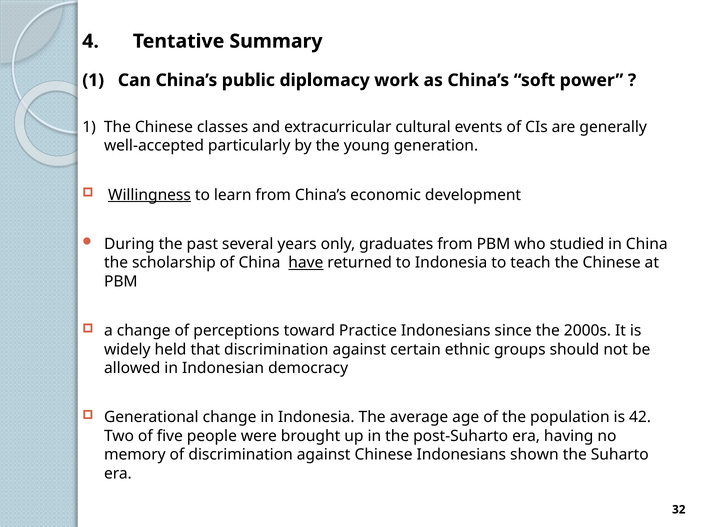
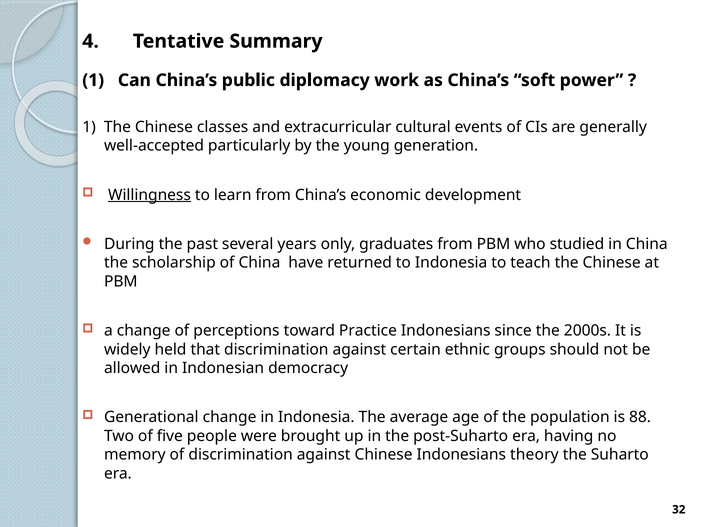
have underline: present -> none
42: 42 -> 88
shown: shown -> theory
